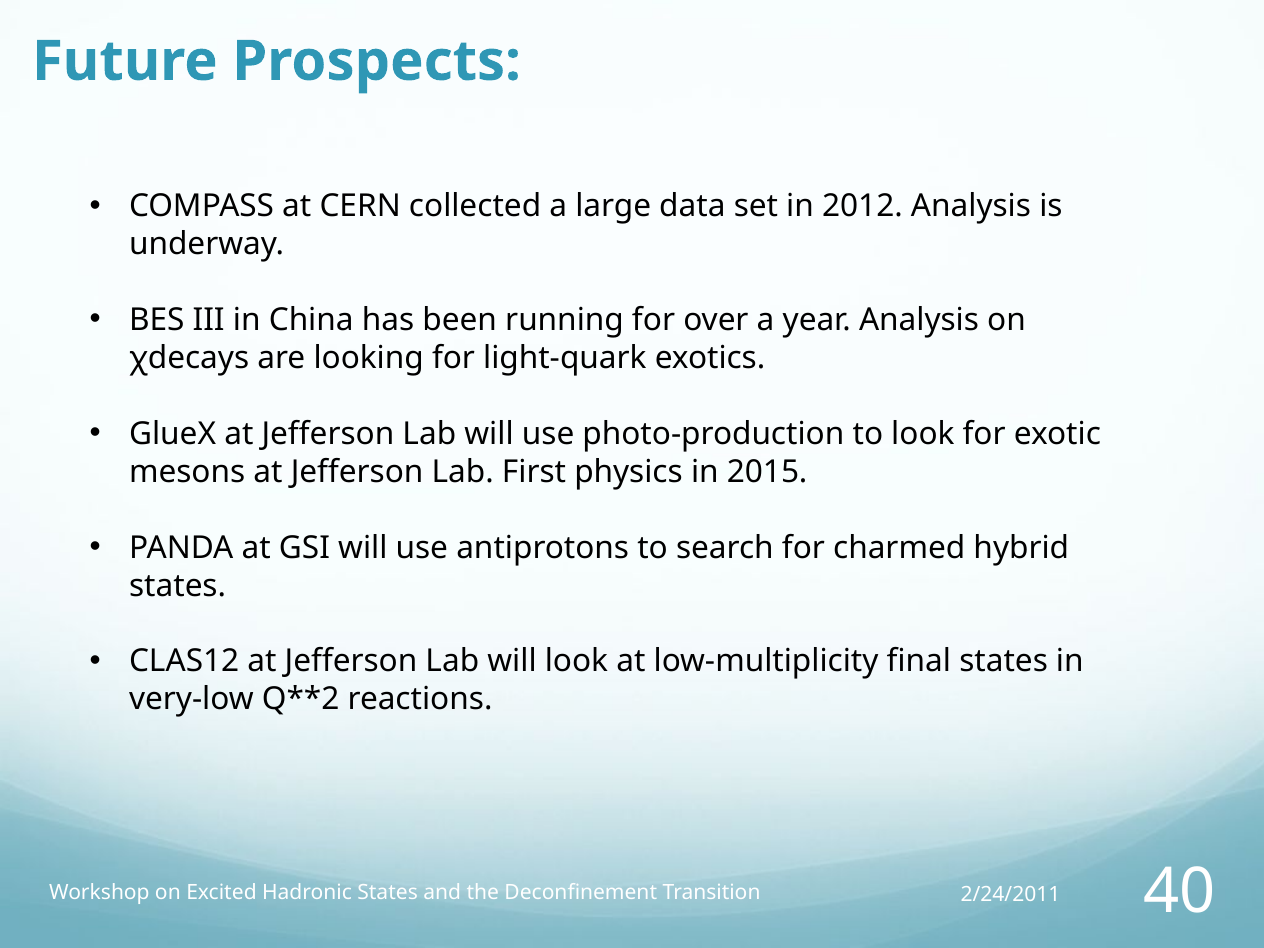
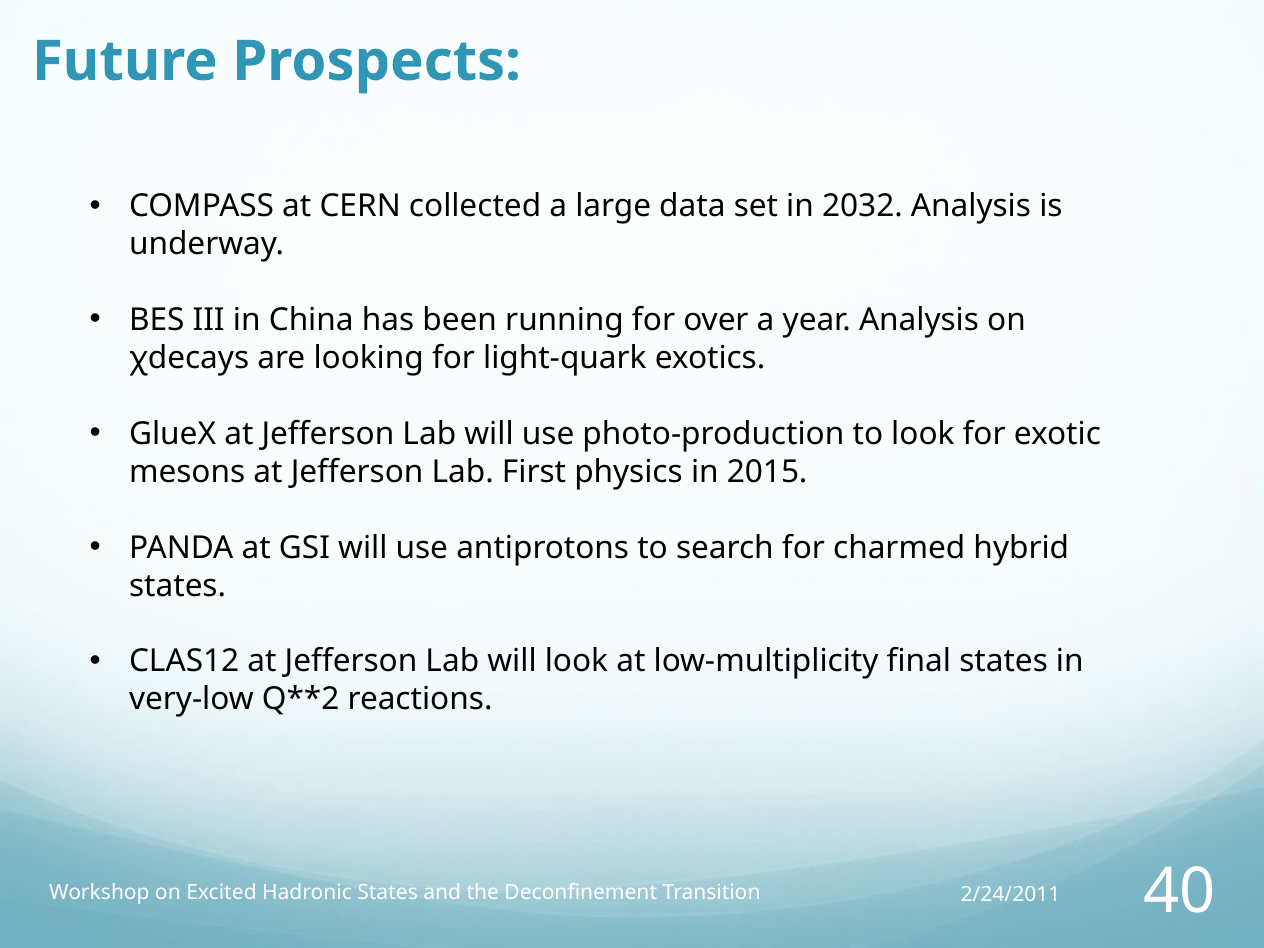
2012: 2012 -> 2032
